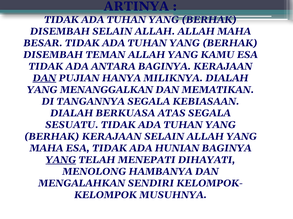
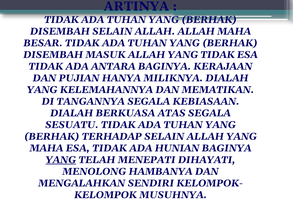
TEMAN: TEMAN -> MASUK
YANG KAMU: KAMU -> TIDAK
DAN at (44, 78) underline: present -> none
MENANGGALKAN: MENANGGALKAN -> KELEMAHANNYA
BERHAK KERAJAAN: KERAJAAN -> TERHADAP
